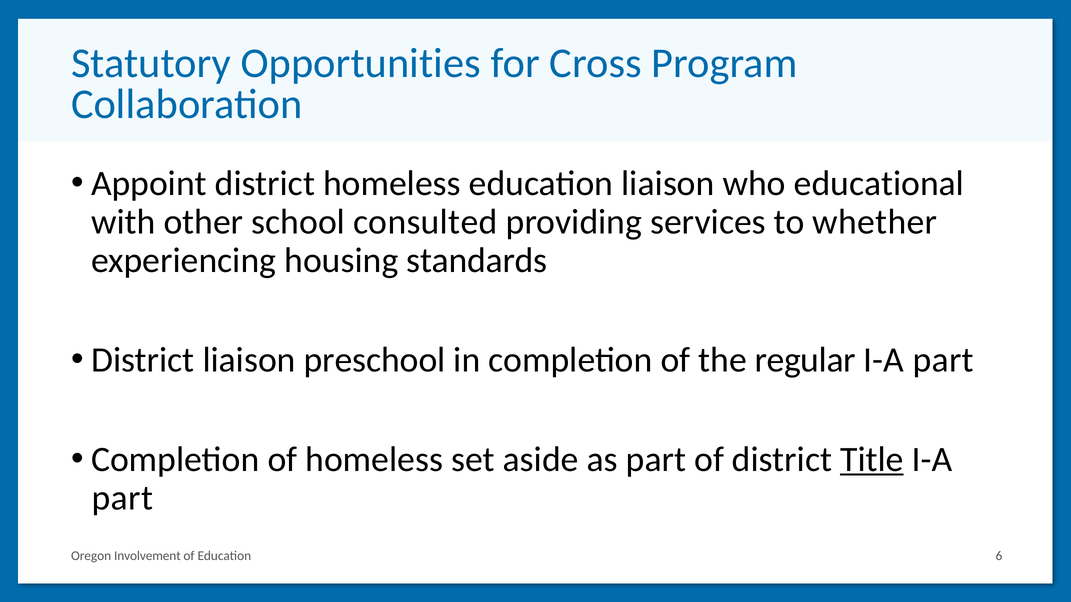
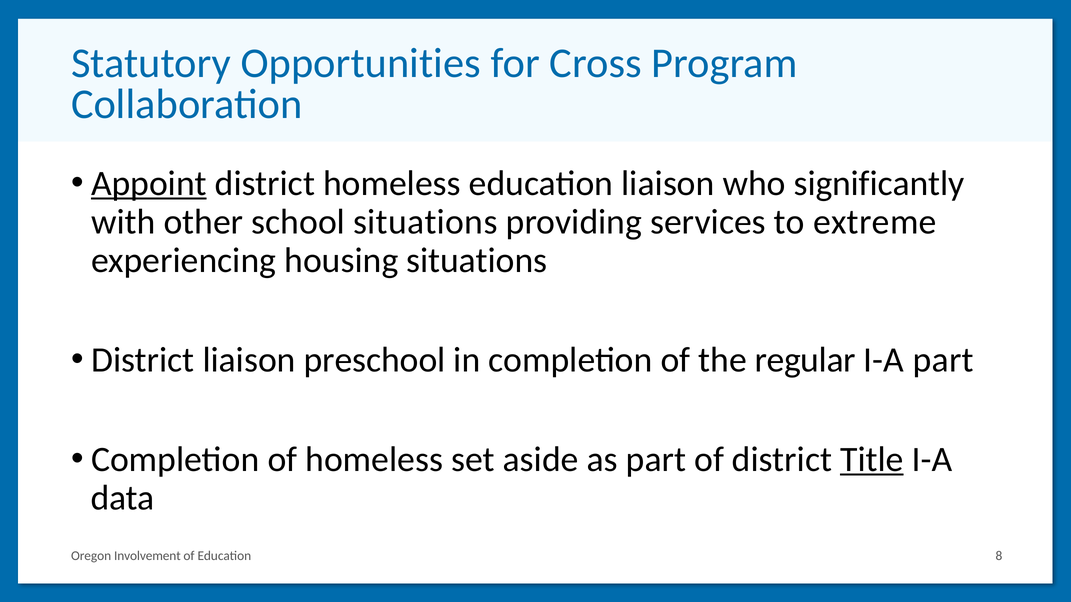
Appoint underline: none -> present
educational: educational -> significantly
school consulted: consulted -> situations
whether: whether -> extreme
housing standards: standards -> situations
part at (122, 498): part -> data
6: 6 -> 8
